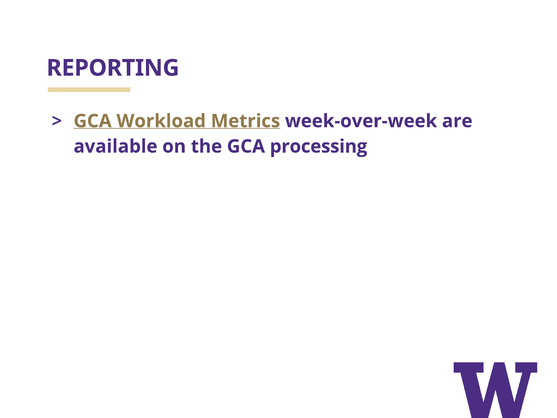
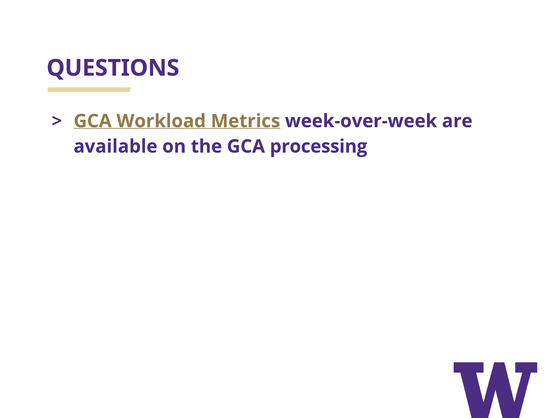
REPORTING: REPORTING -> QUESTIONS
